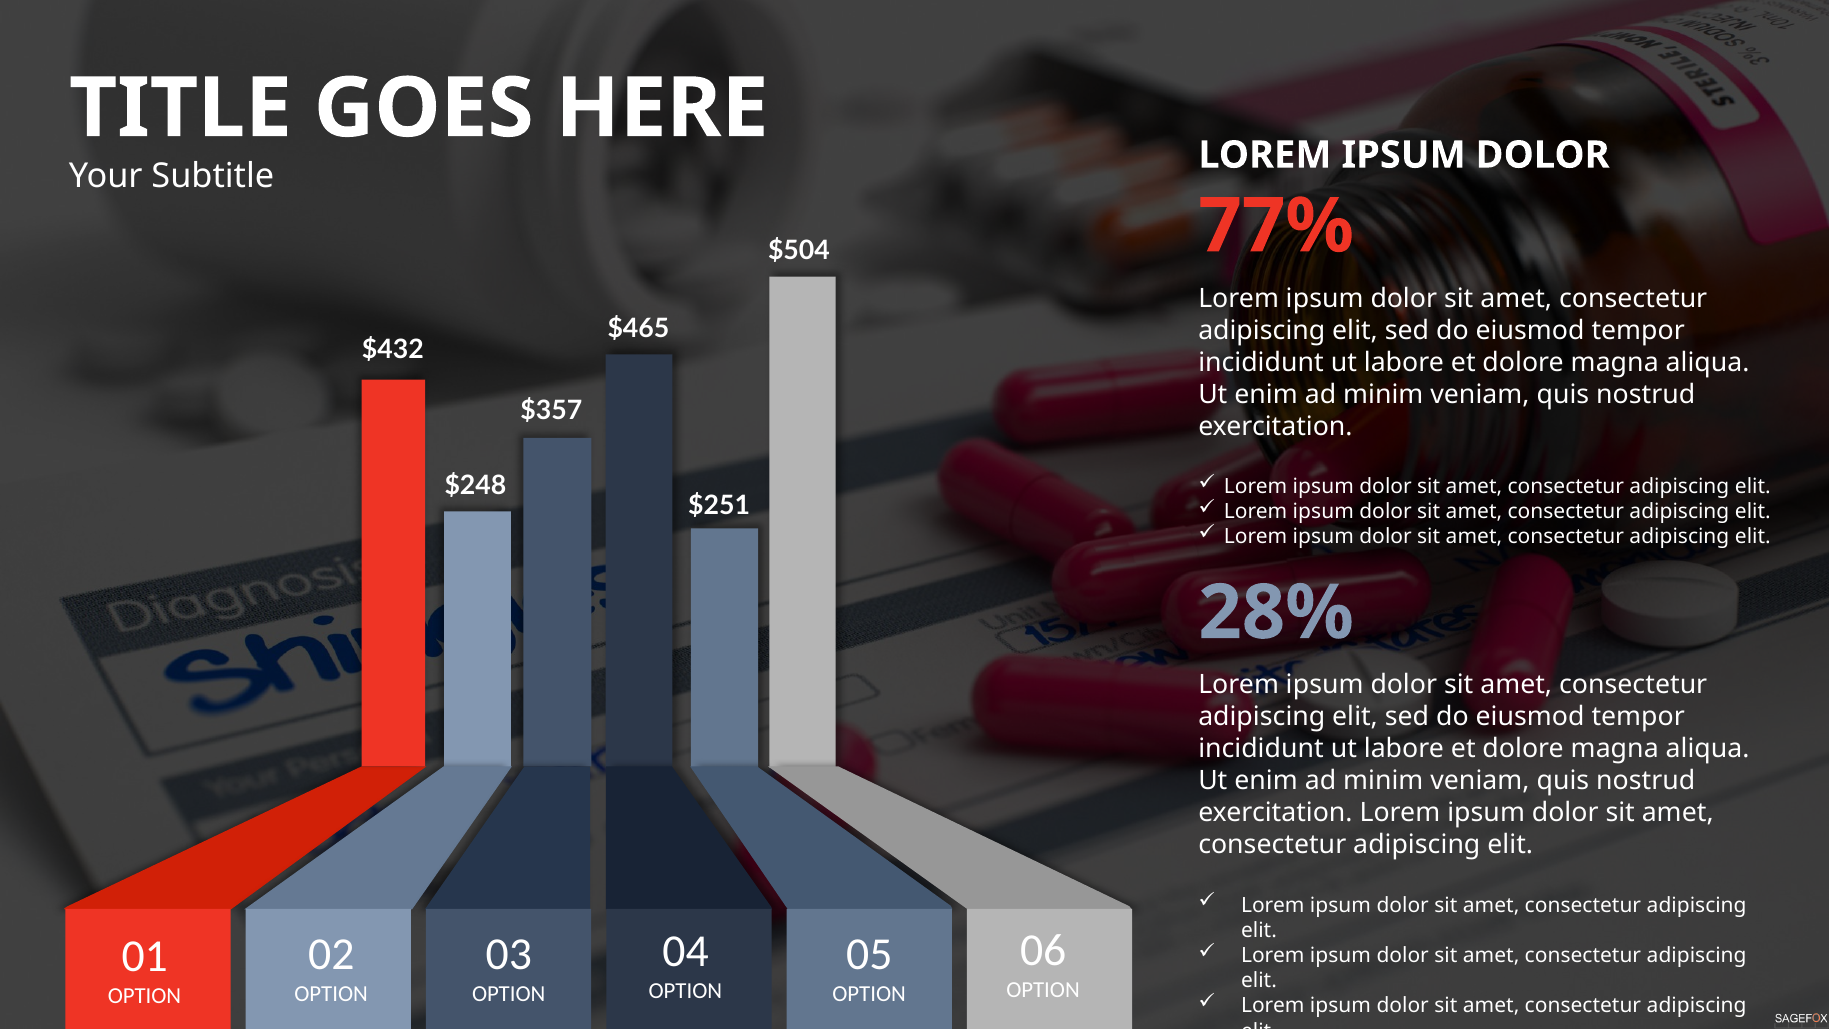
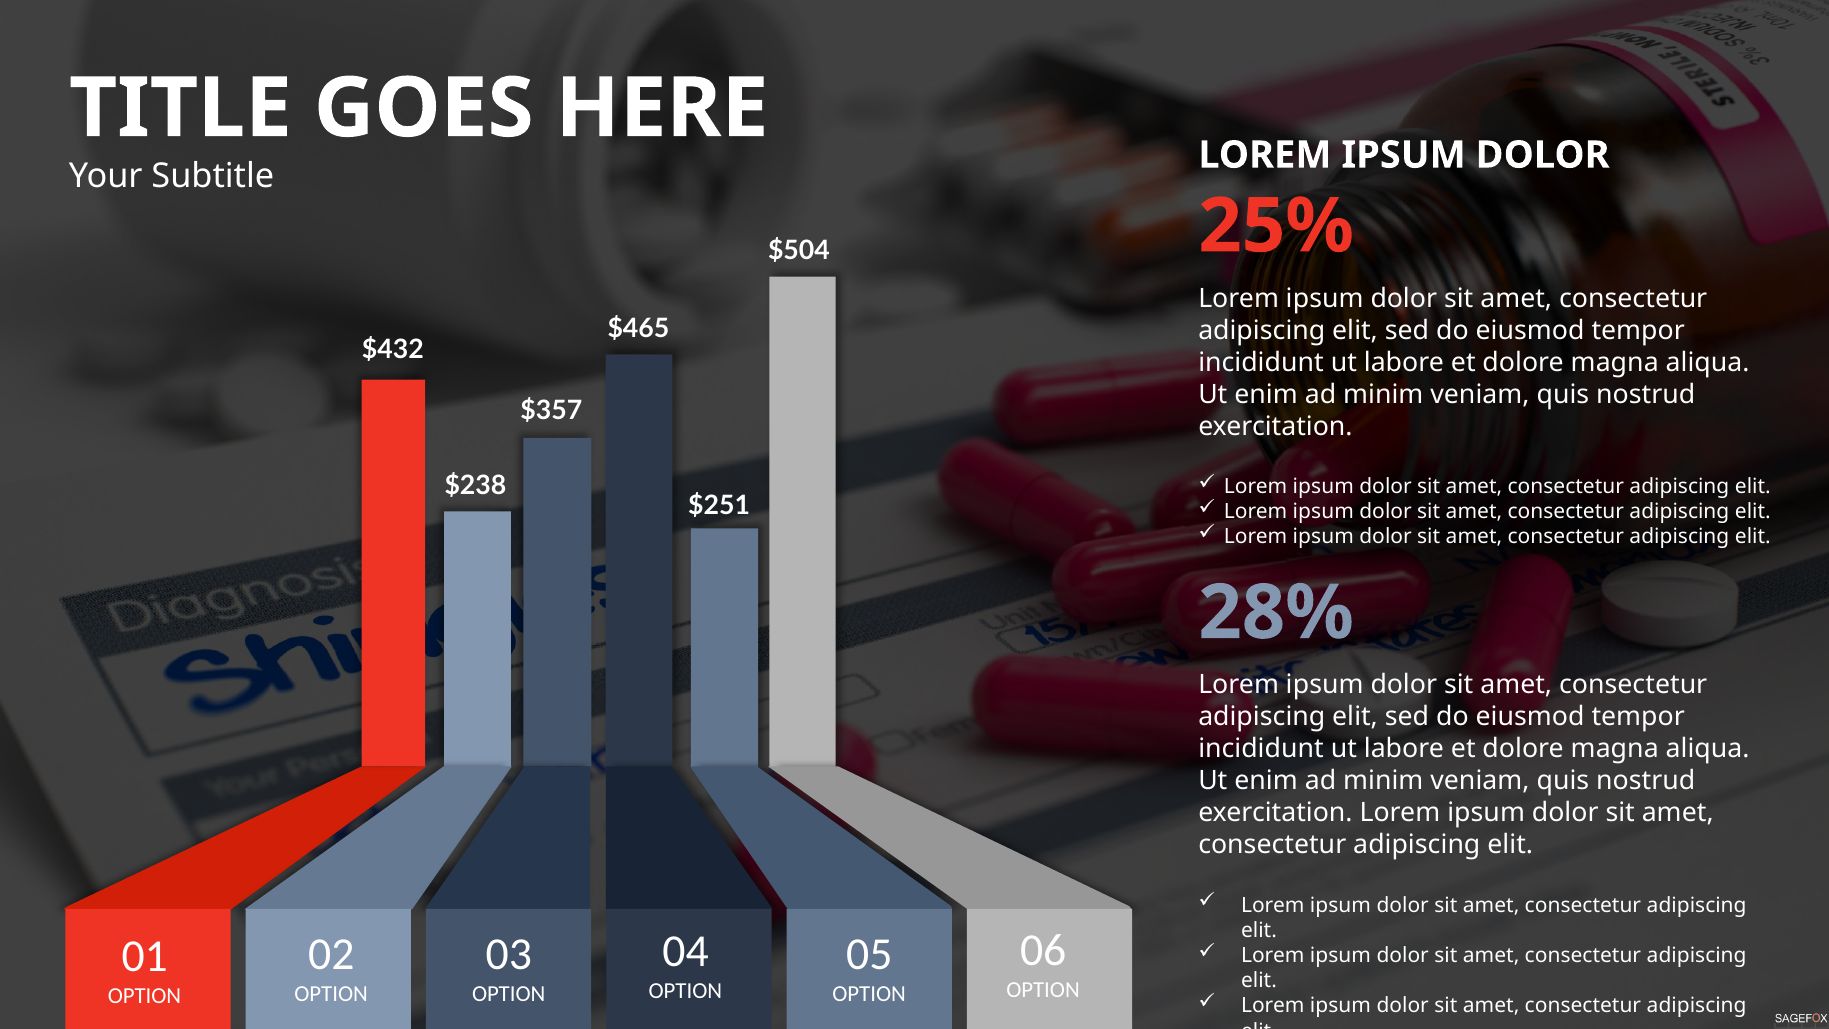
77%: 77% -> 25%
$248: $248 -> $238
